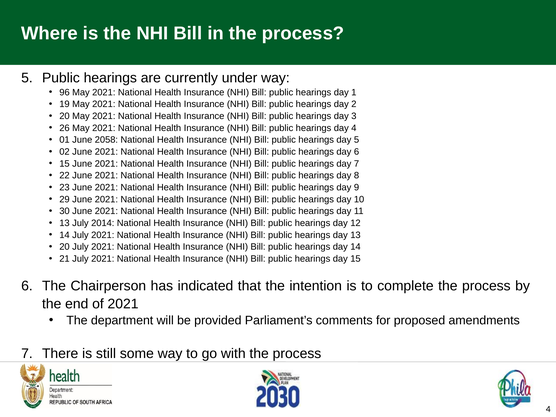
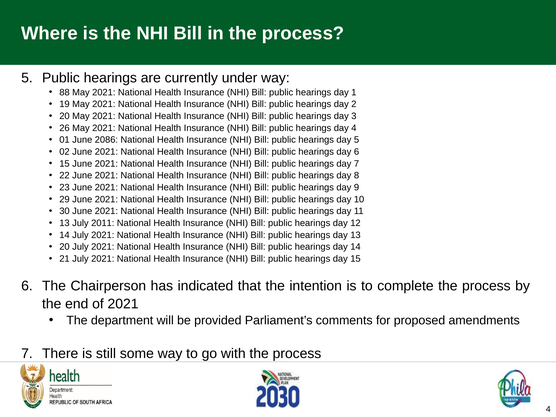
96: 96 -> 88
2058: 2058 -> 2086
2014: 2014 -> 2011
